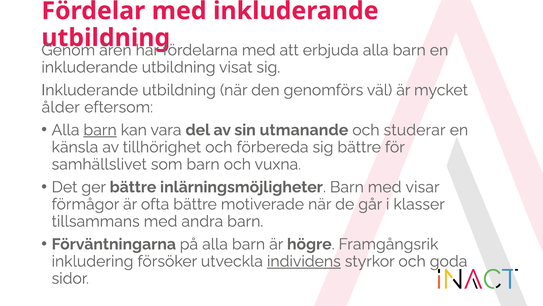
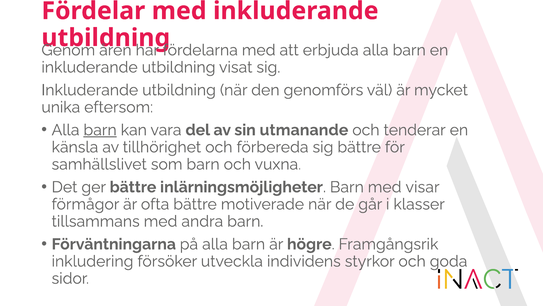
ålder: ålder -> unika
studerar: studerar -> tenderar
individens underline: present -> none
